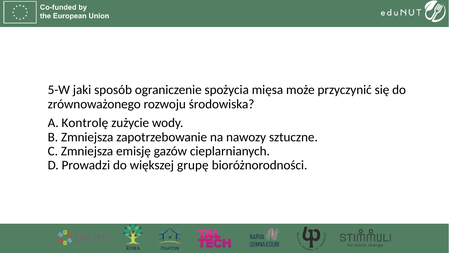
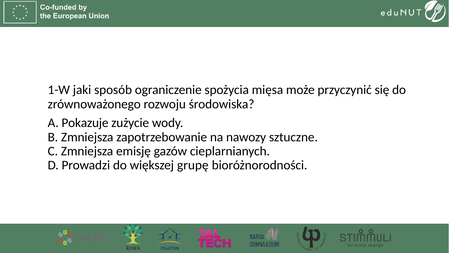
5-W: 5-W -> 1-W
Kontrolę: Kontrolę -> Pokazuje
